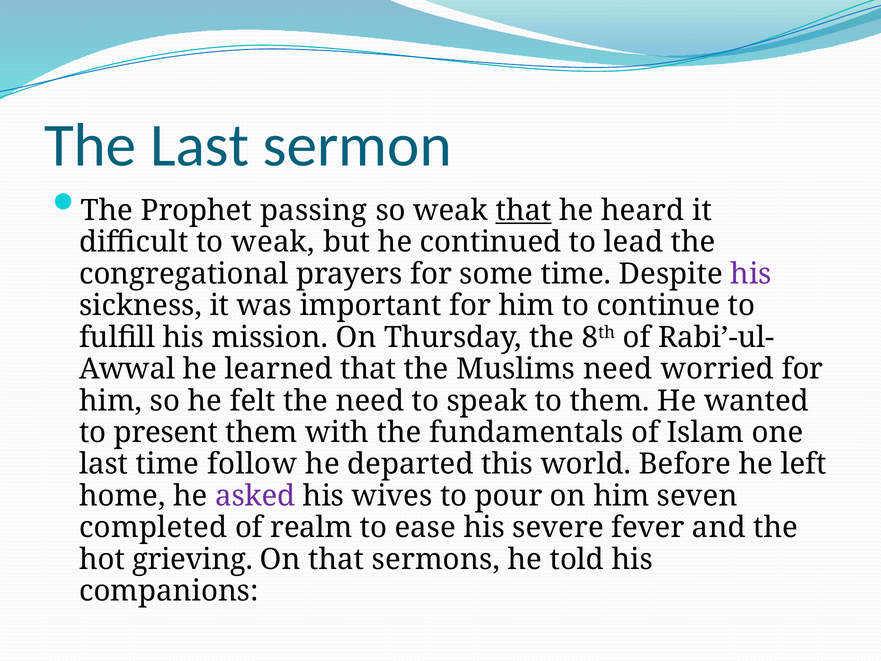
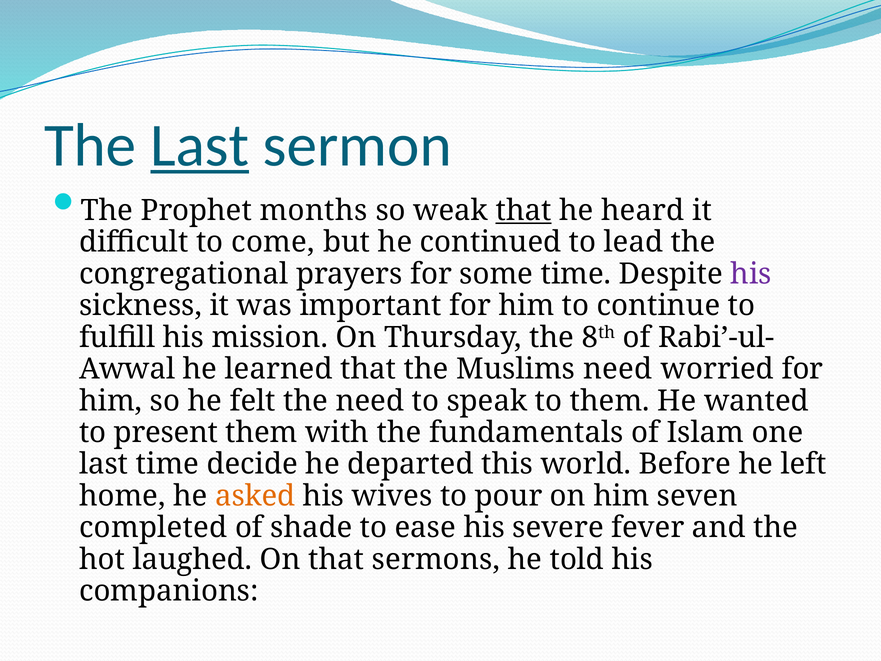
Last at (200, 145) underline: none -> present
passing: passing -> months
to weak: weak -> come
follow: follow -> decide
asked colour: purple -> orange
realm: realm -> shade
grieving: grieving -> laughed
